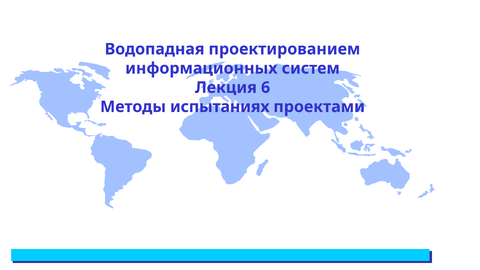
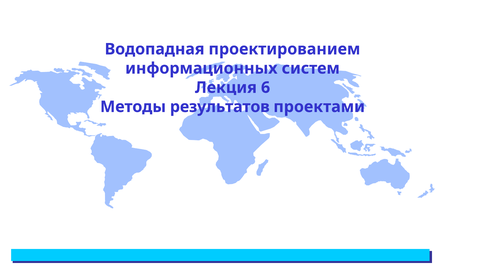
испытаниях: испытаниях -> результатов
